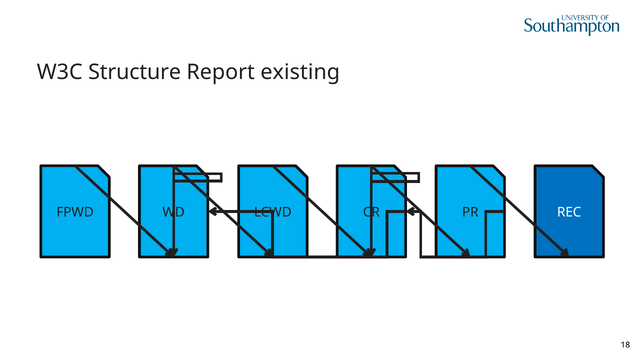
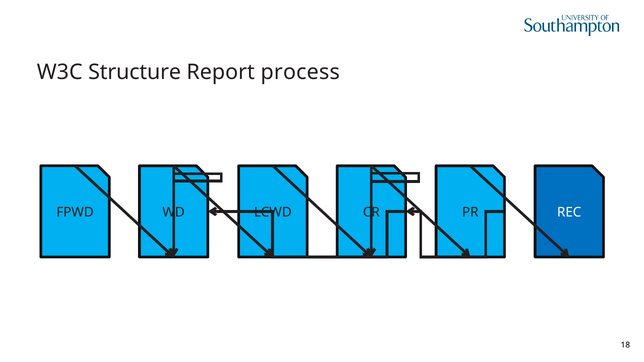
existing: existing -> process
